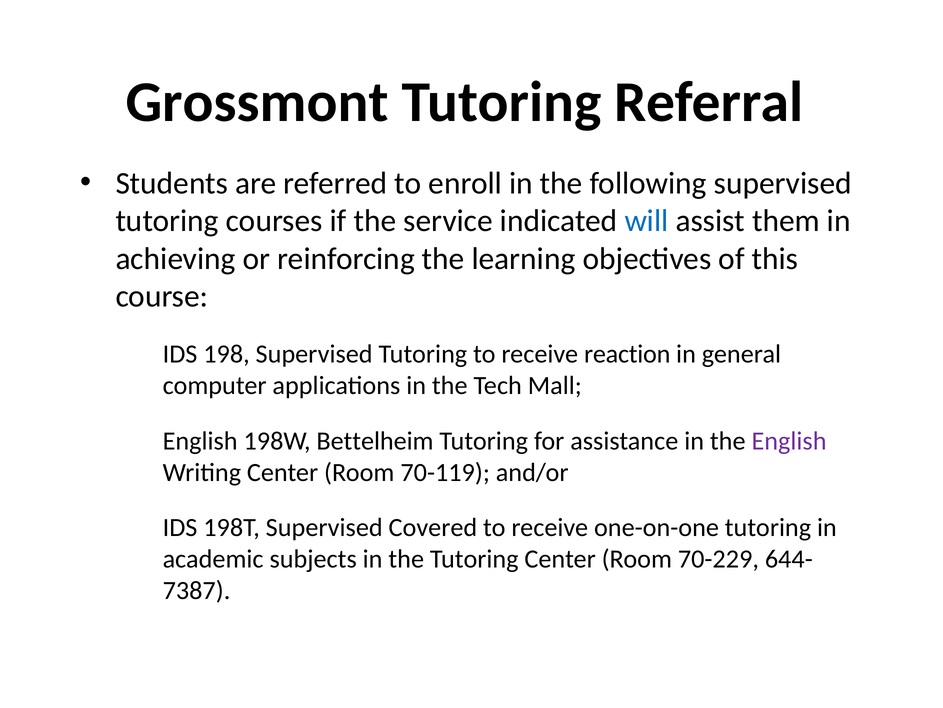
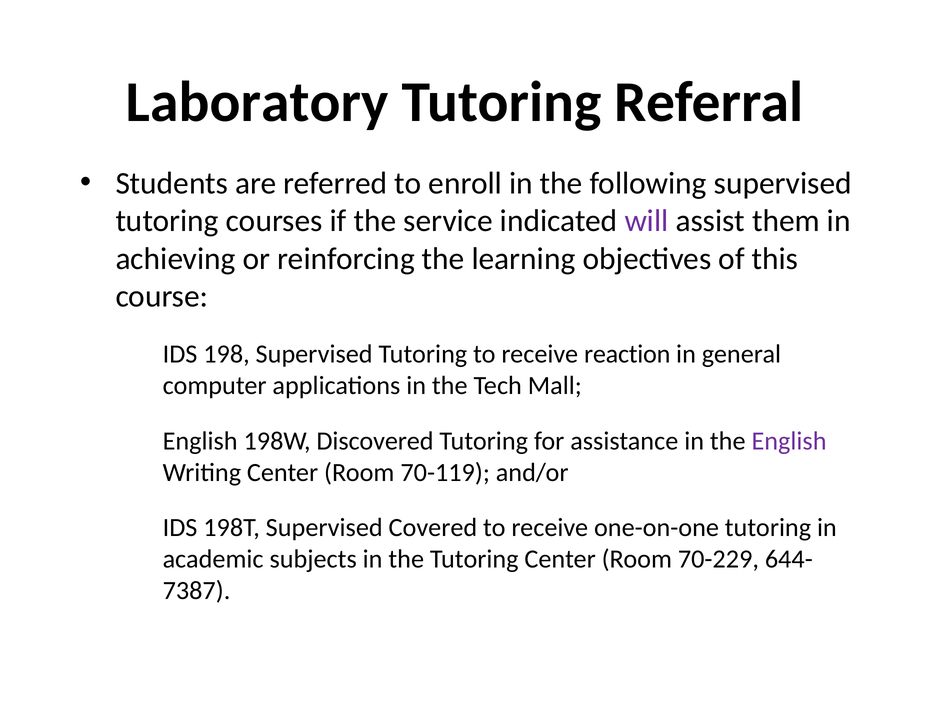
Grossmont: Grossmont -> Laboratory
will colour: blue -> purple
Bettelheim: Bettelheim -> Discovered
